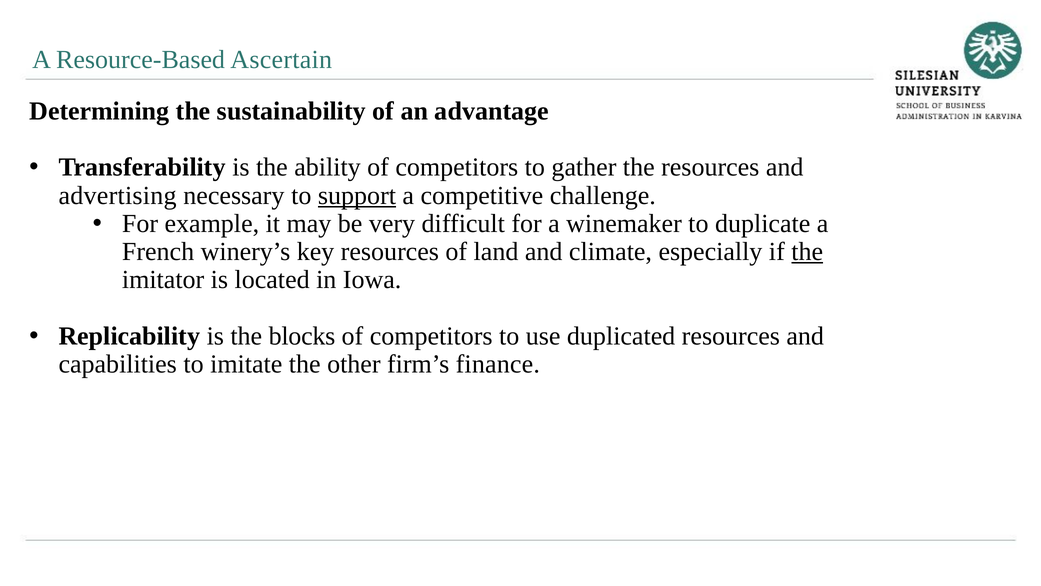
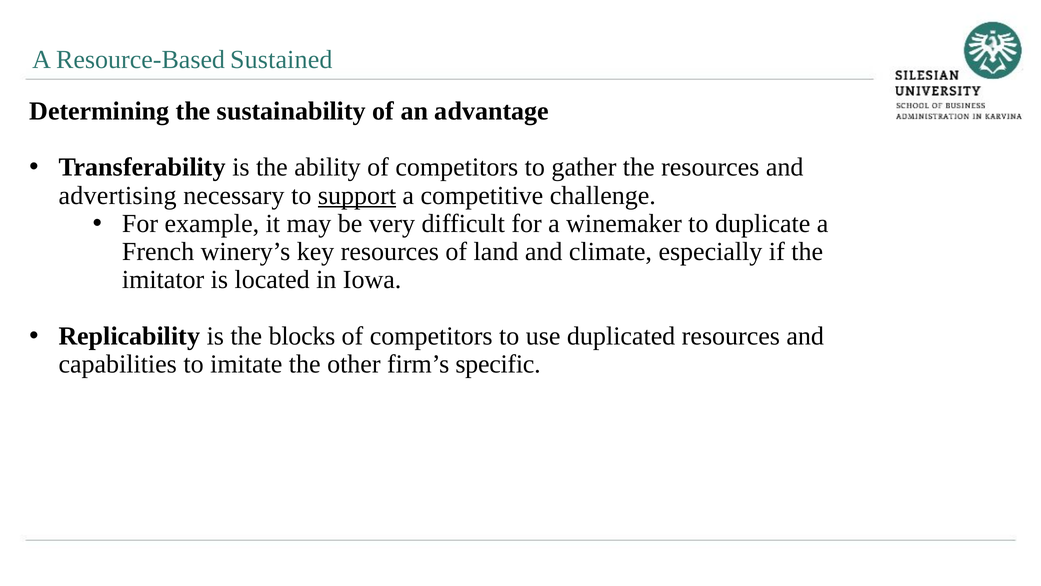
Ascertain: Ascertain -> Sustained
the at (807, 251) underline: present -> none
finance: finance -> specific
